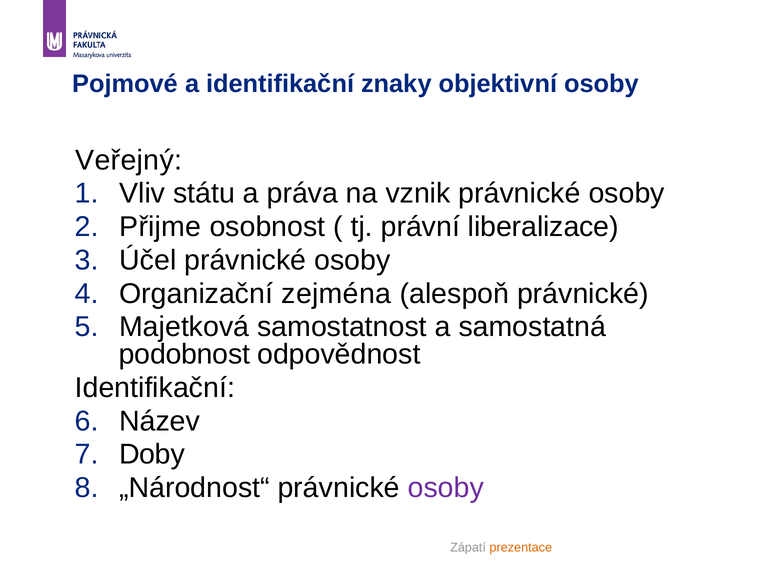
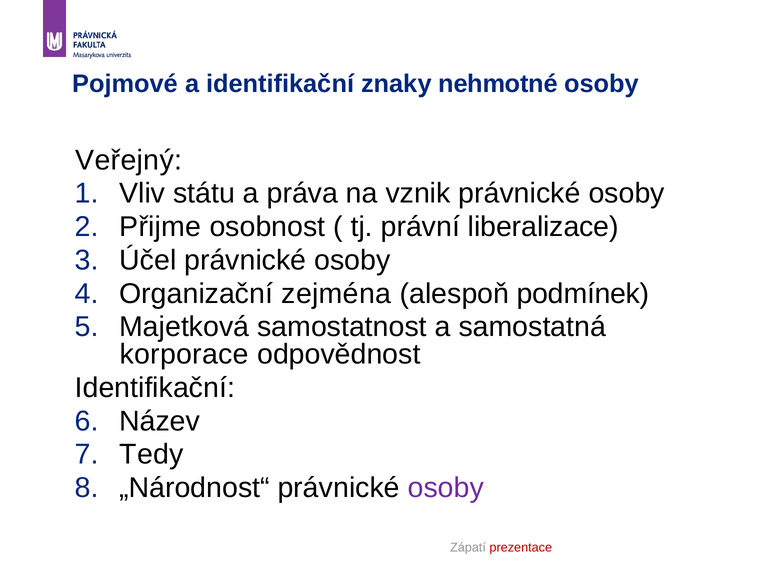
objektivní: objektivní -> nehmotné
alespoň právnické: právnické -> podmínek
podobnost: podobnost -> korporace
Doby: Doby -> Tedy
prezentace colour: orange -> red
